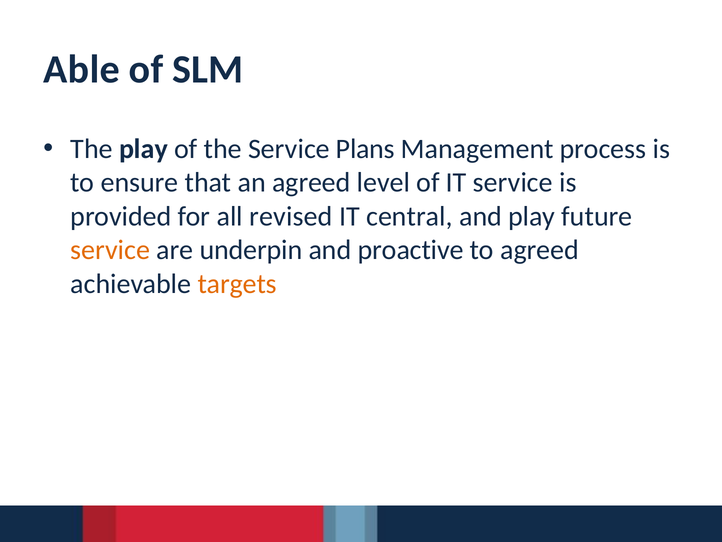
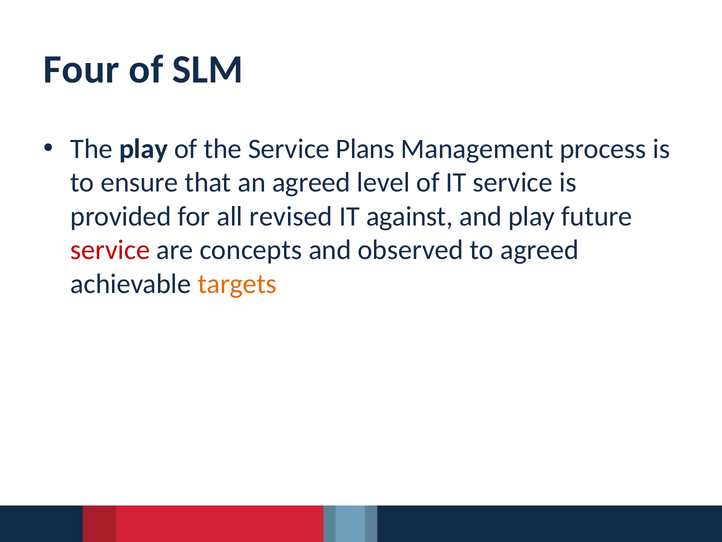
Able: Able -> Four
central: central -> against
service at (110, 250) colour: orange -> red
underpin: underpin -> concepts
proactive: proactive -> observed
